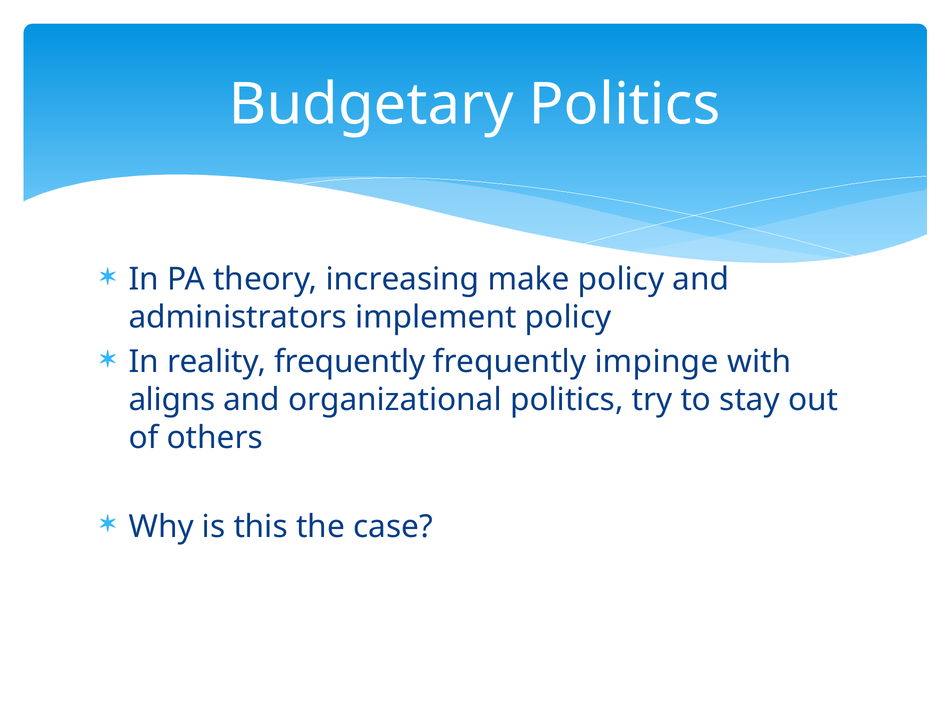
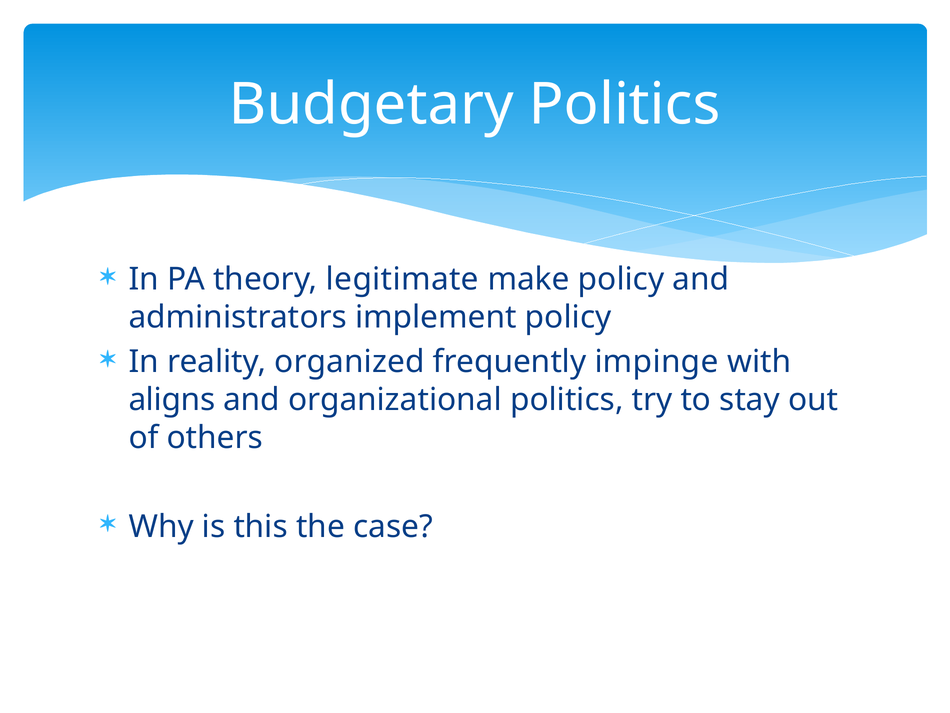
increasing: increasing -> legitimate
reality frequently: frequently -> organized
